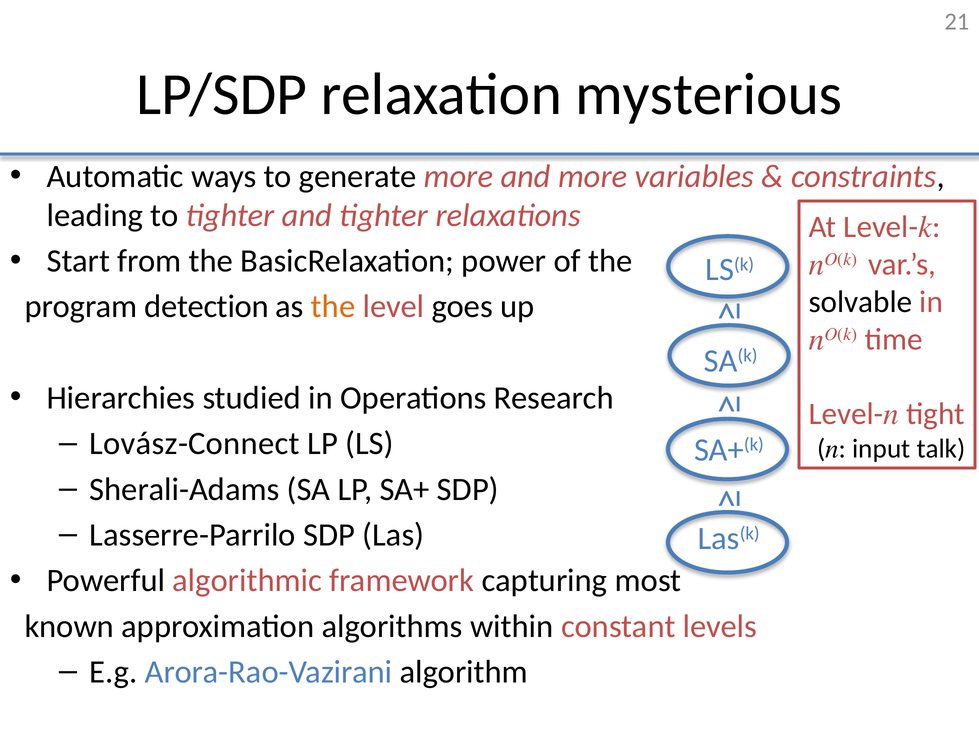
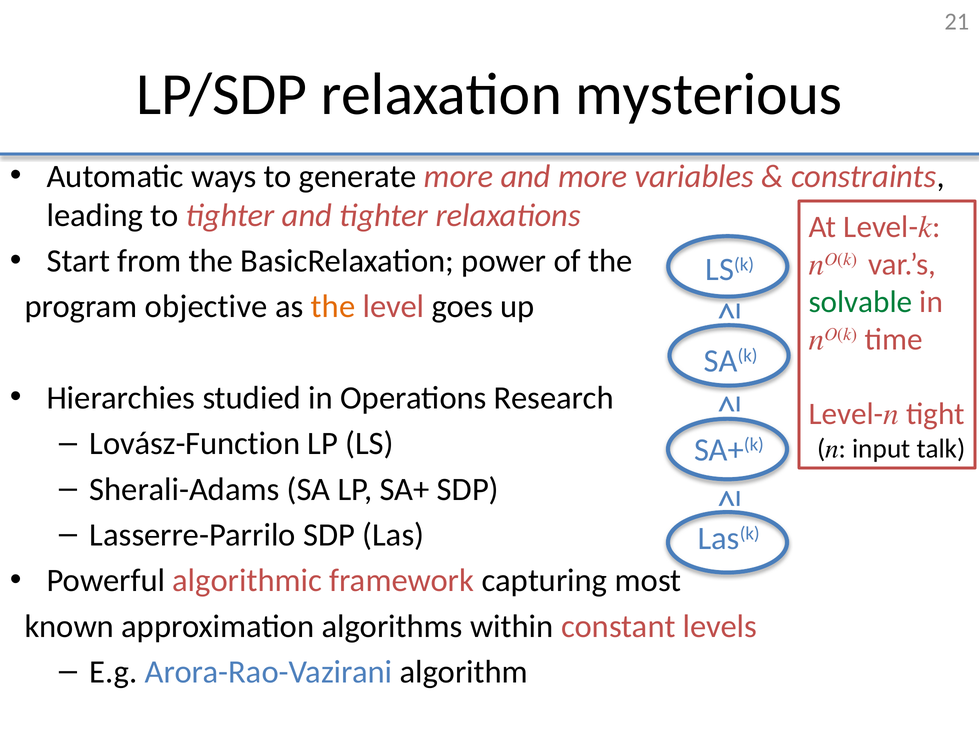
solvable colour: black -> green
detection: detection -> objective
Lovász-Connect: Lovász-Connect -> Lovász-Function
